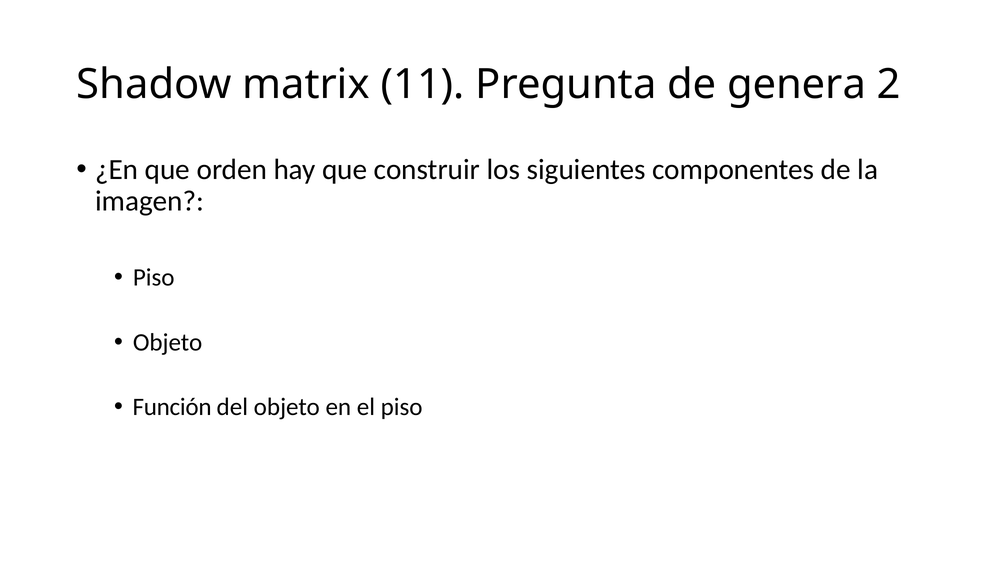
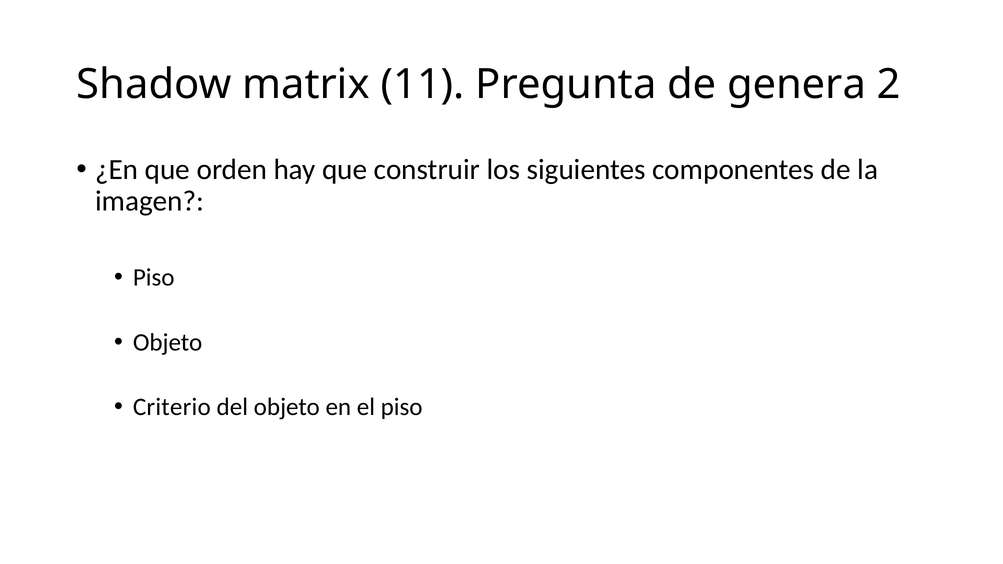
Función: Función -> Criterio
